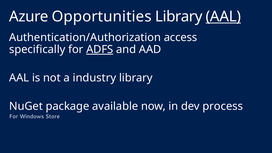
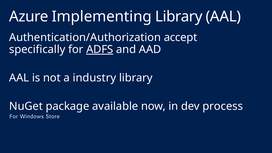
Opportunities: Opportunities -> Implementing
AAL at (223, 17) underline: present -> none
access: access -> accept
